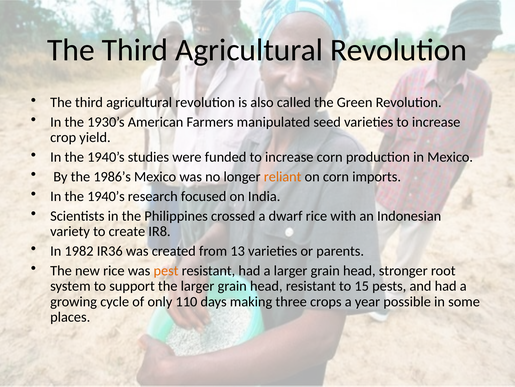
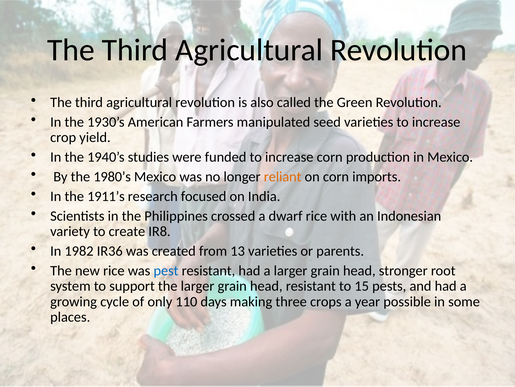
1986’s: 1986’s -> 1980’s
1940’s at (106, 196): 1940’s -> 1911’s
pest colour: orange -> blue
